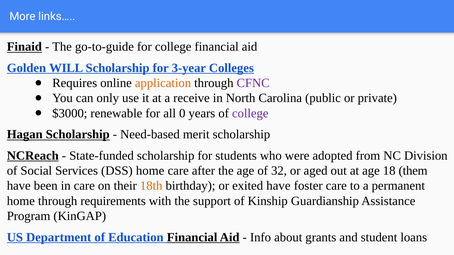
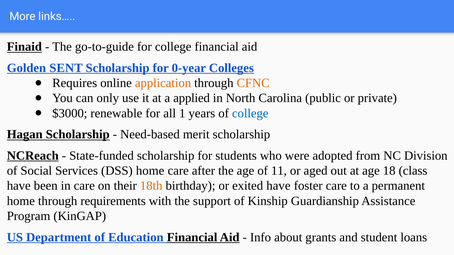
WILL: WILL -> SENT
3-year: 3-year -> 0-year
CFNC colour: purple -> orange
receive: receive -> applied
0: 0 -> 1
college at (250, 113) colour: purple -> blue
32: 32 -> 11
them: them -> class
